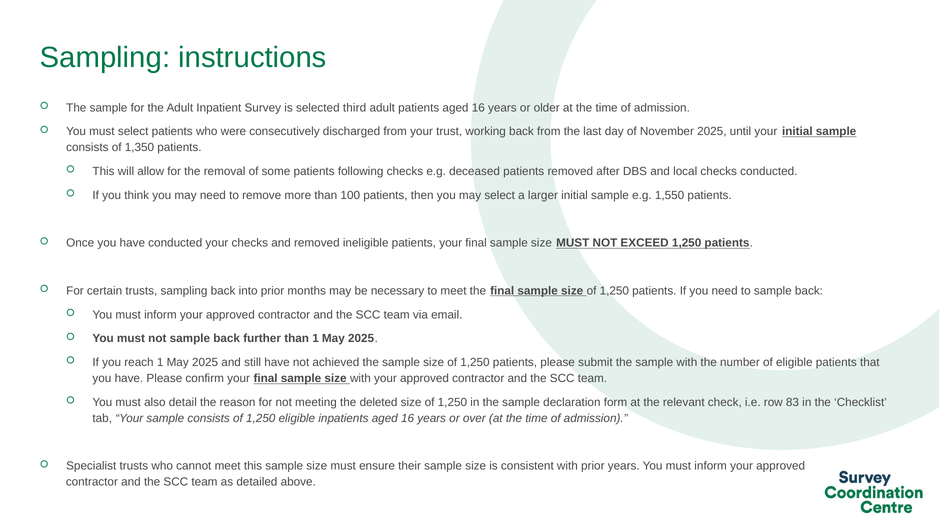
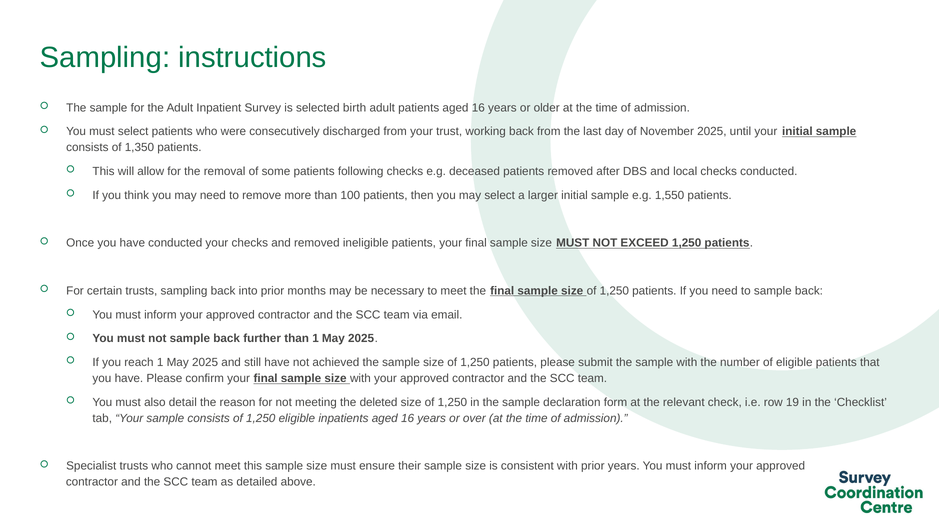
third: third -> birth
83: 83 -> 19
